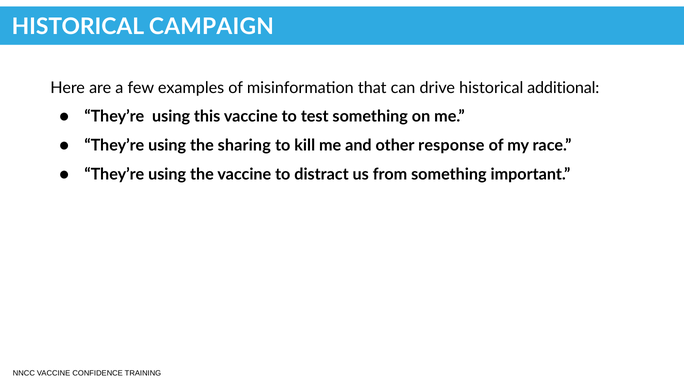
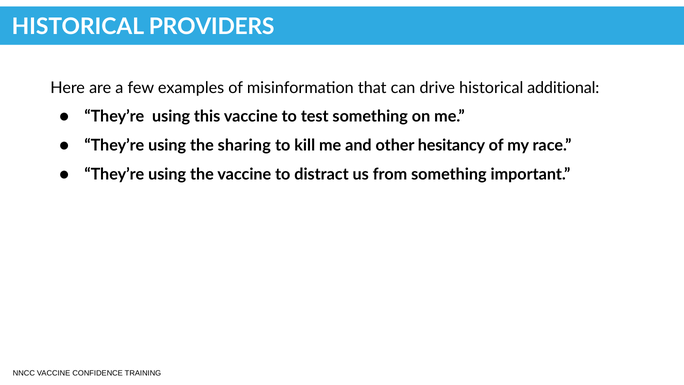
CAMPAIGN: CAMPAIGN -> PROVIDERS
response: response -> hesitancy
